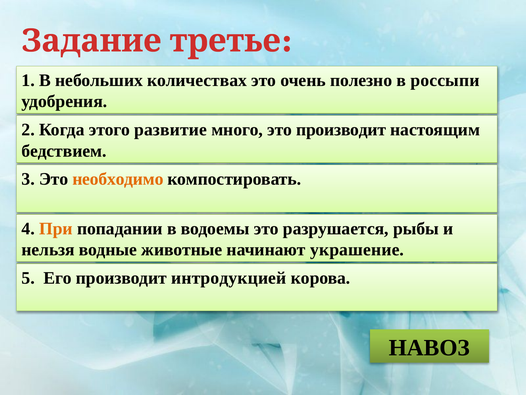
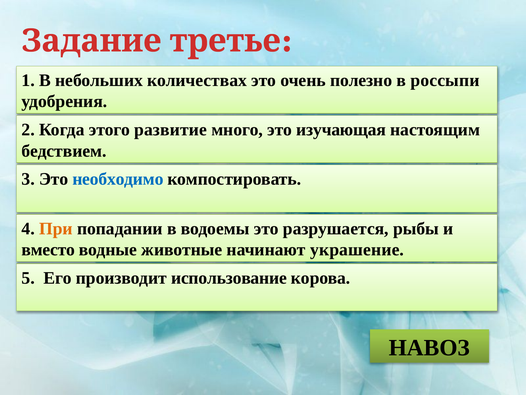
это производит: производит -> изучающая
необходимо colour: orange -> blue
нельзя: нельзя -> вместо
интродукцией: интродукцией -> использование
